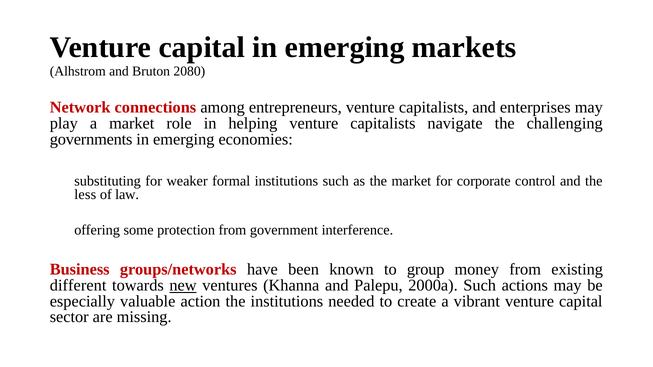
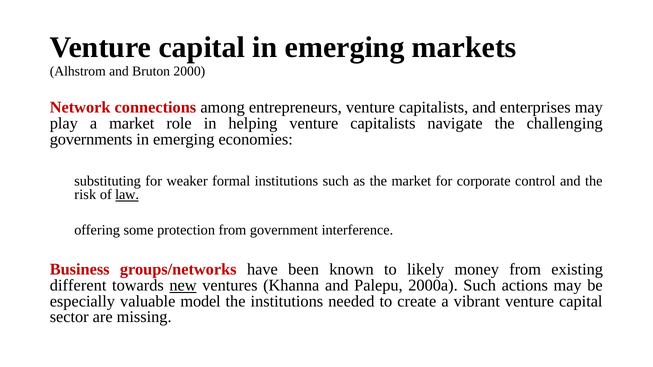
2080: 2080 -> 2000
less: less -> risk
law underline: none -> present
group: group -> likely
action: action -> model
